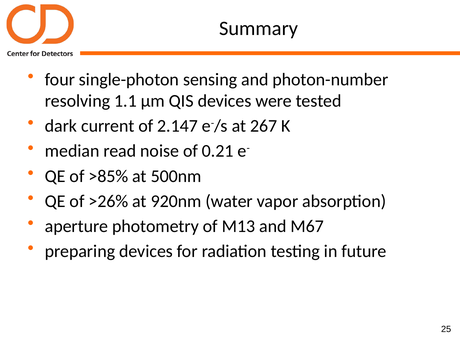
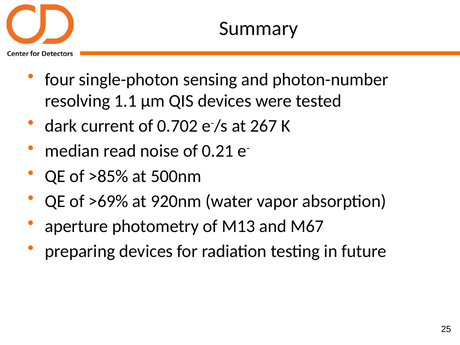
2.147: 2.147 -> 0.702
>26%: >26% -> >69%
